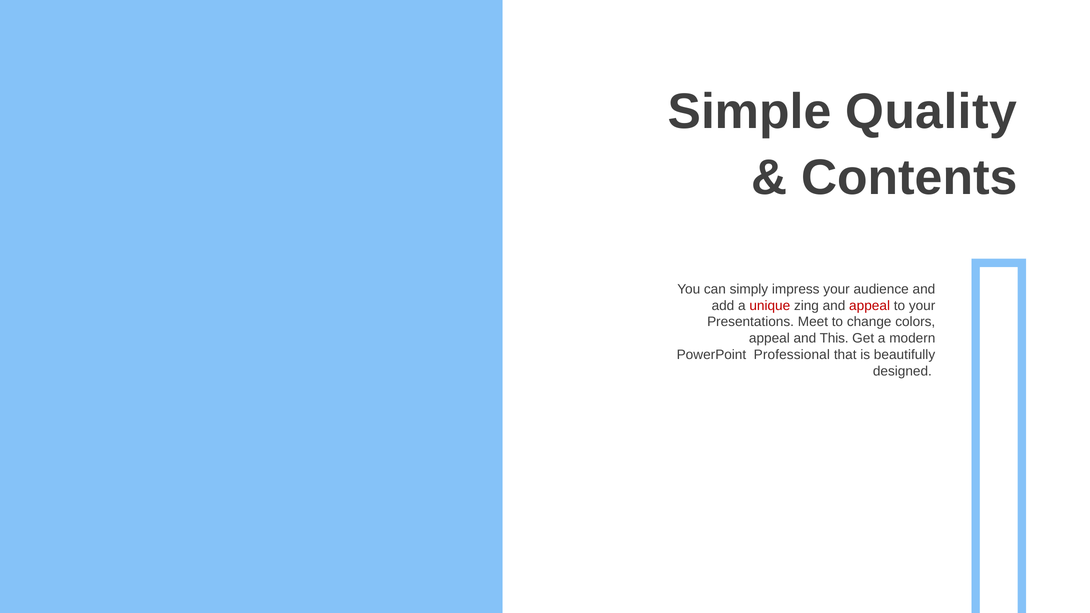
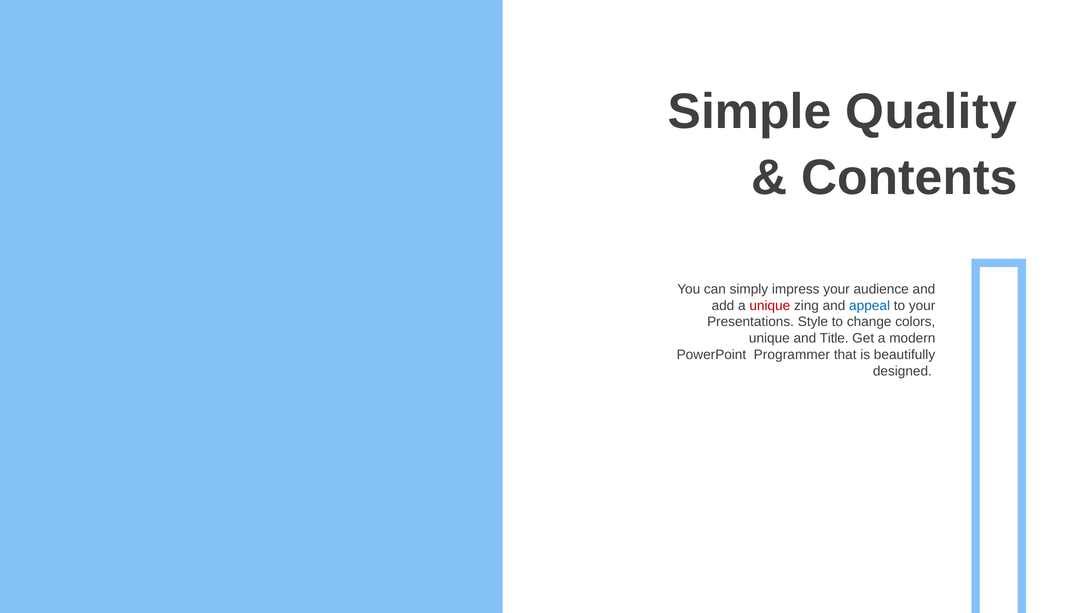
appeal at (870, 306) colour: red -> blue
Meet: Meet -> Style
appeal at (769, 338): appeal -> unique
This: This -> Title
Professional: Professional -> Programmer
